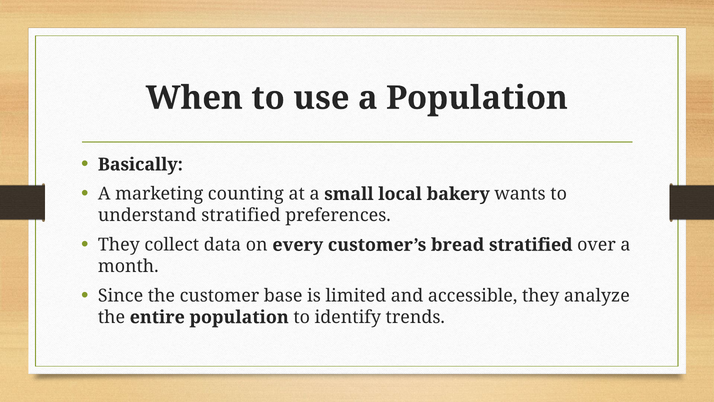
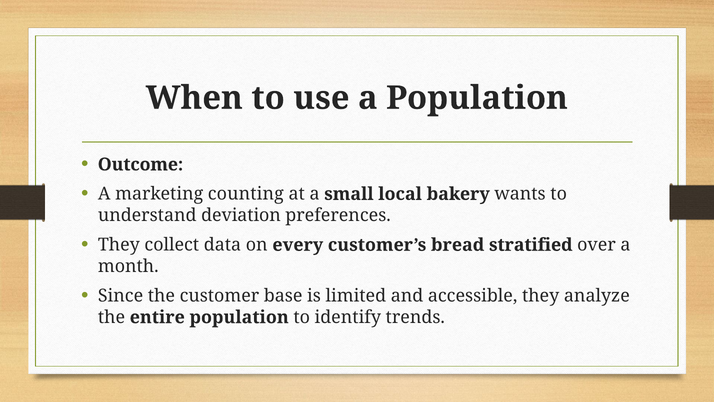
Basically: Basically -> Outcome
understand stratified: stratified -> deviation
